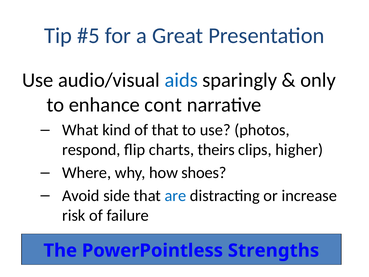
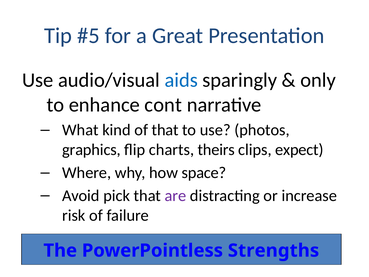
respond: respond -> graphics
higher: higher -> expect
shoes: shoes -> space
side: side -> pick
are colour: blue -> purple
